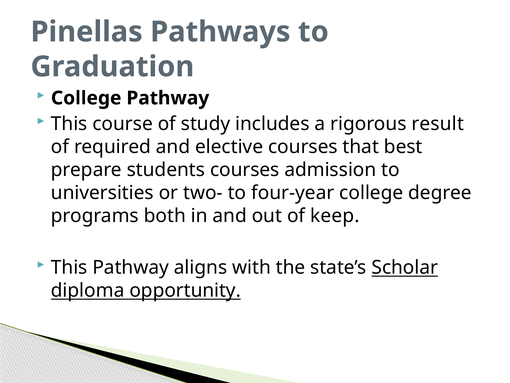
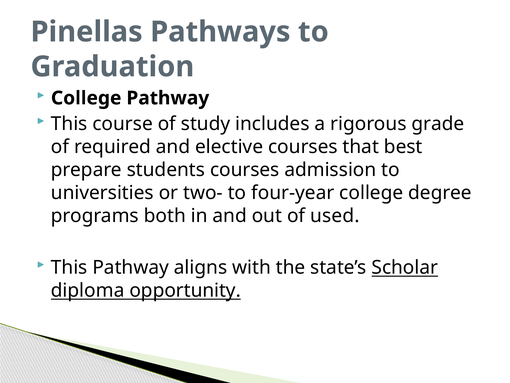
result: result -> grade
keep: keep -> used
